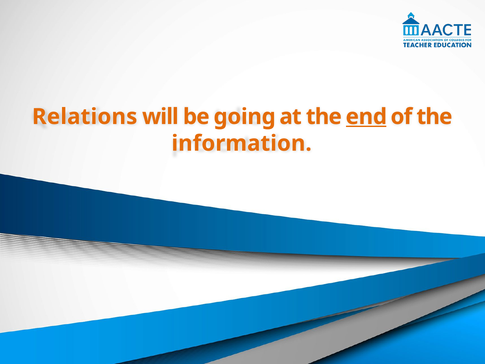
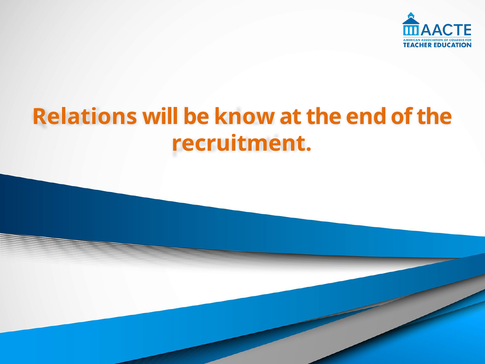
going: going -> know
end underline: present -> none
information: information -> recruitment
